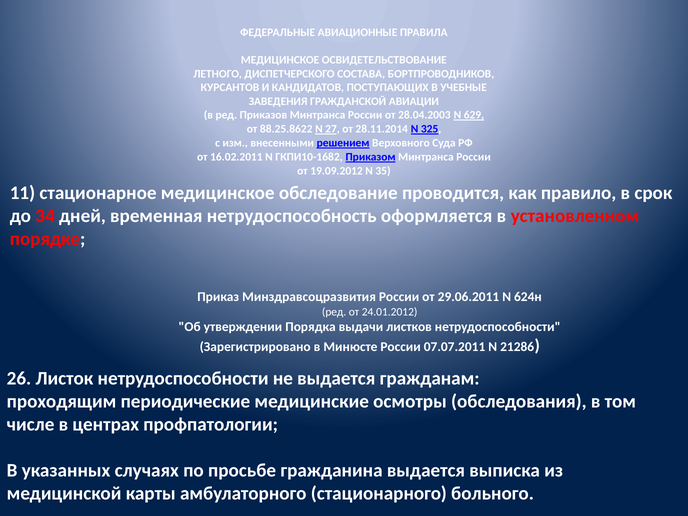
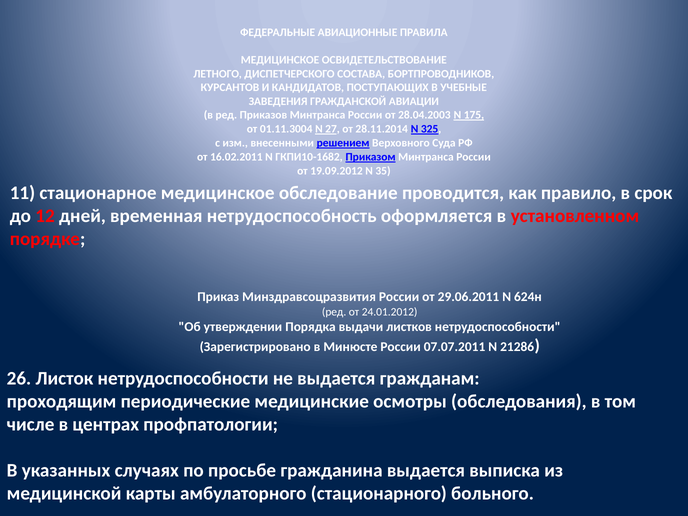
629: 629 -> 175
88.25.8622: 88.25.8622 -> 01.11.3004
34: 34 -> 12
